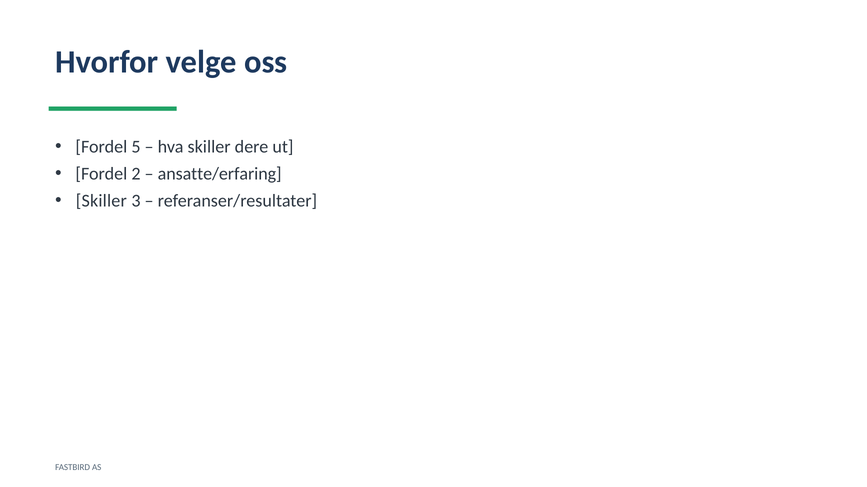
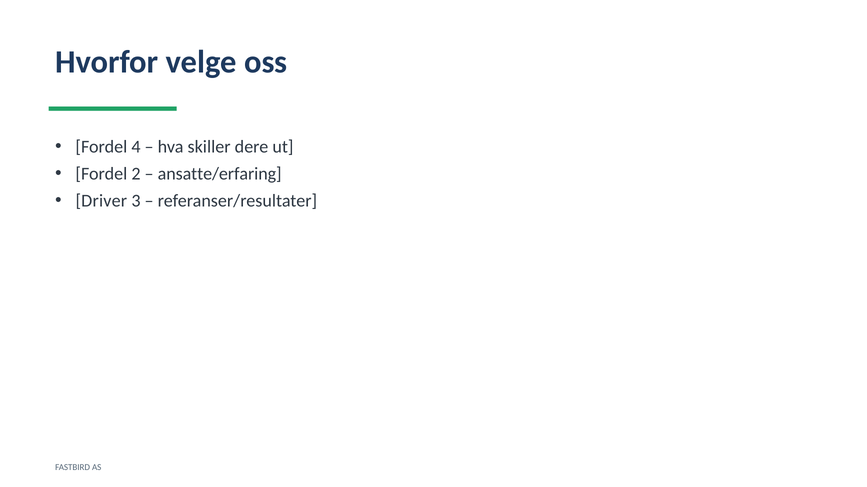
5: 5 -> 4
Skiller at (101, 201): Skiller -> Driver
